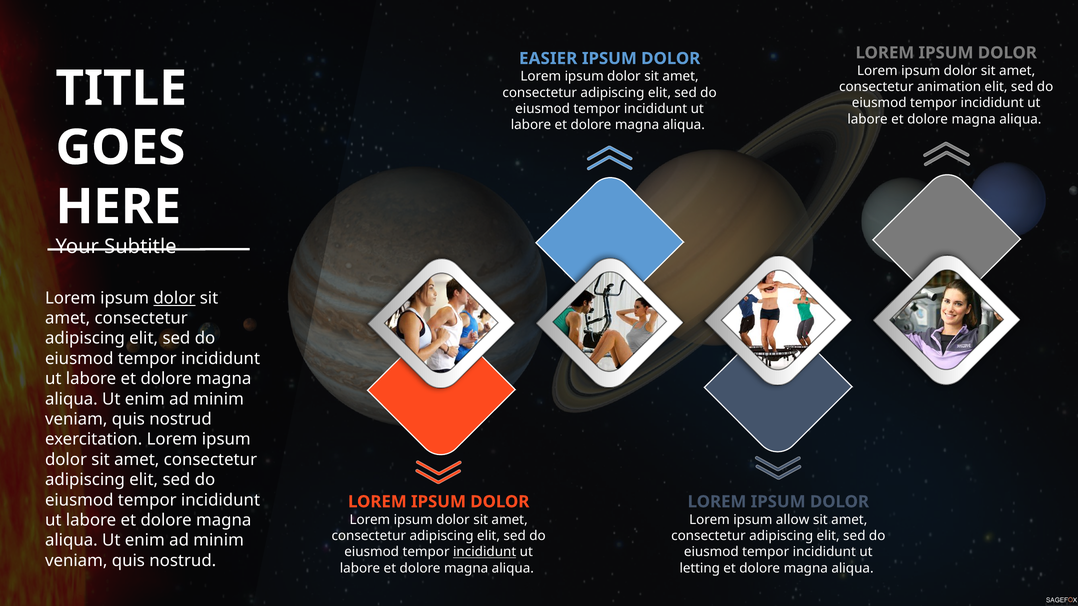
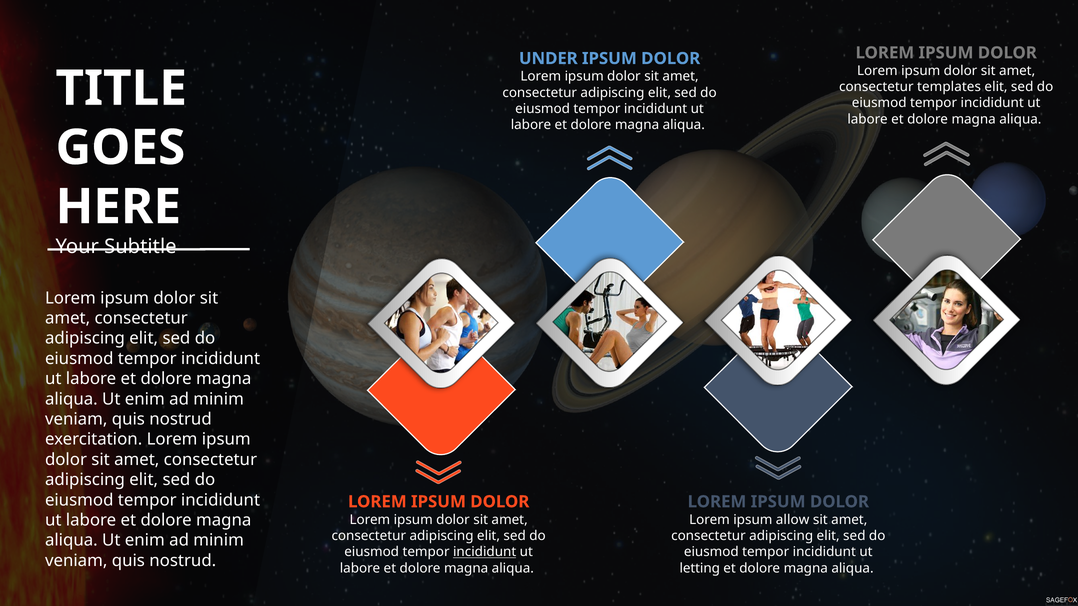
EASIER: EASIER -> UNDER
animation: animation -> templates
dolor at (174, 298) underline: present -> none
